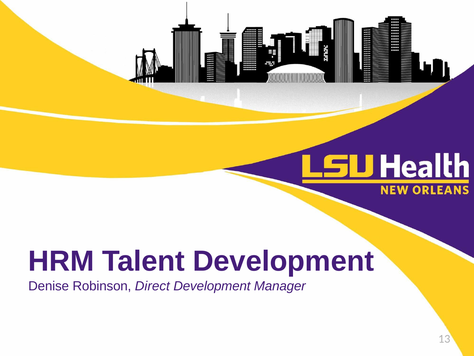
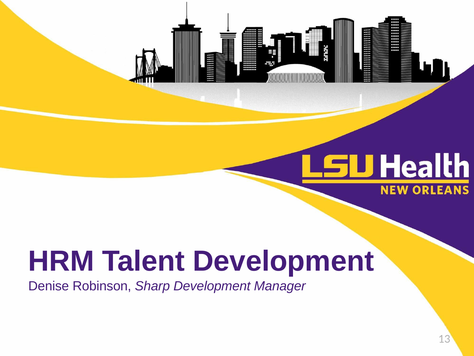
Direct: Direct -> Sharp
